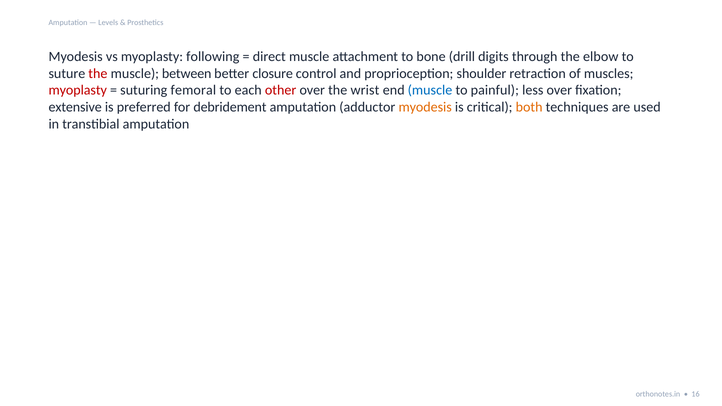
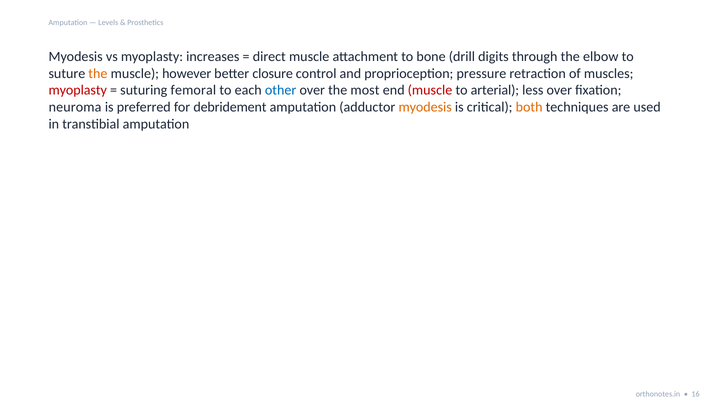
following: following -> increases
the at (98, 74) colour: red -> orange
between: between -> however
shoulder: shoulder -> pressure
other colour: red -> blue
wrist: wrist -> most
muscle at (430, 90) colour: blue -> red
painful: painful -> arterial
extensive: extensive -> neuroma
